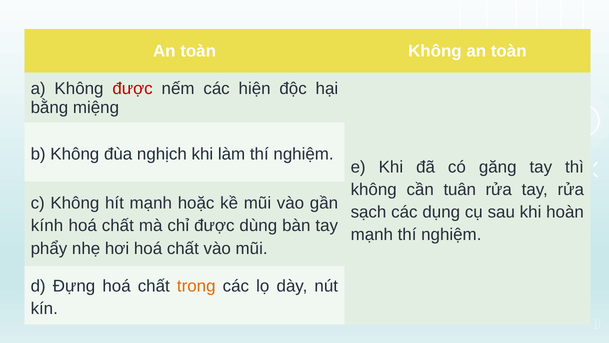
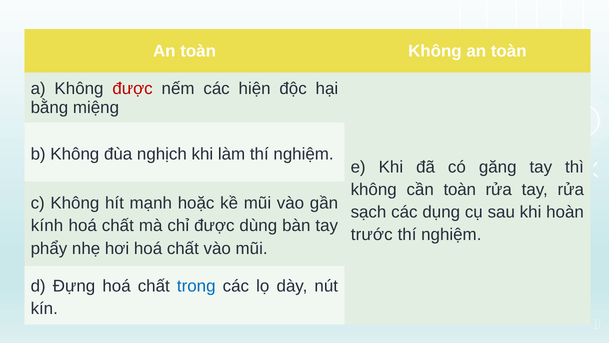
cần tuân: tuân -> toàn
mạnh at (372, 235): mạnh -> trước
trong colour: orange -> blue
